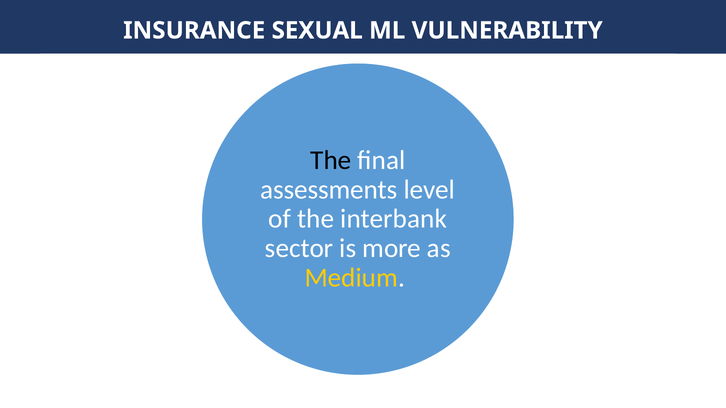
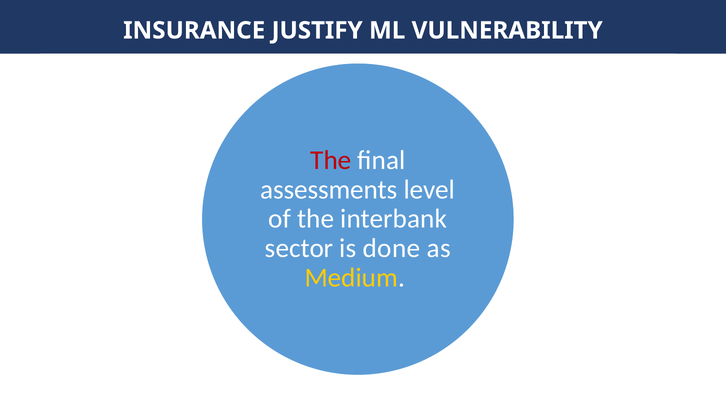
SEXUAL: SEXUAL -> JUSTIFY
The at (331, 160) colour: black -> red
more: more -> done
